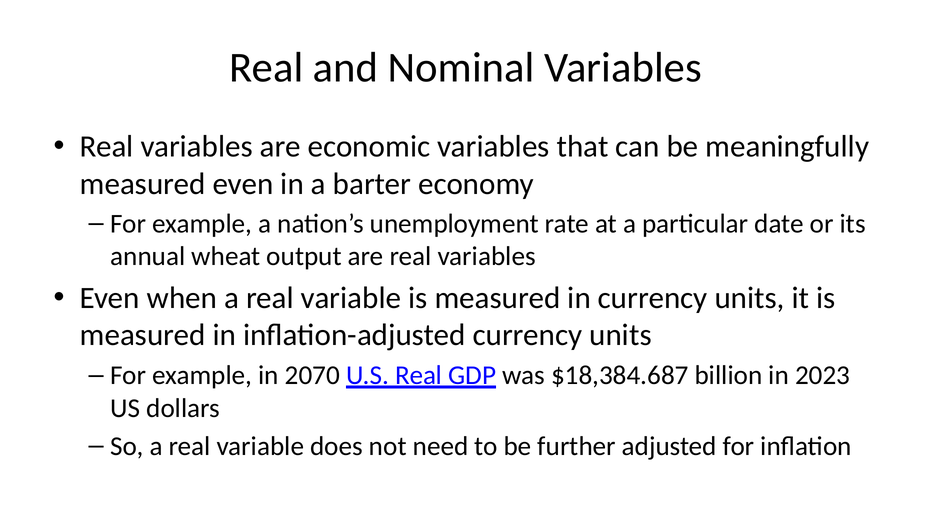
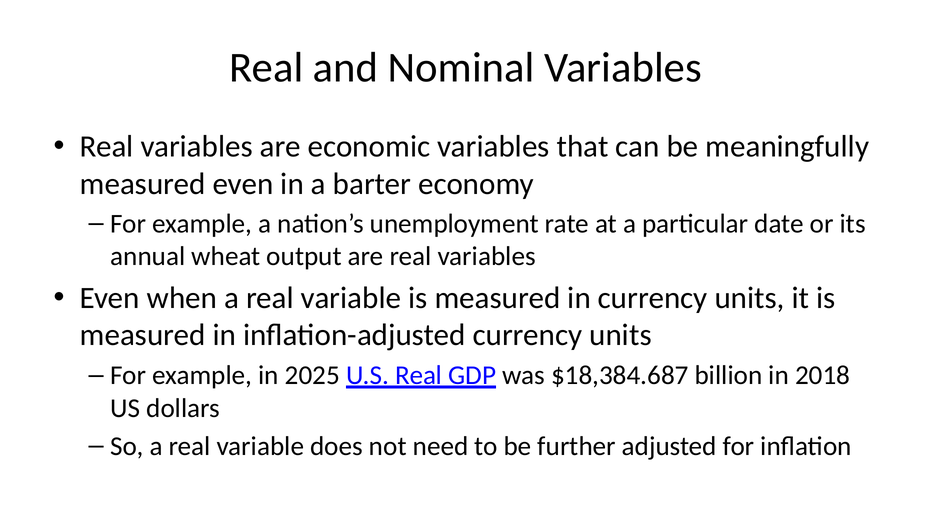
2070: 2070 -> 2025
2023: 2023 -> 2018
